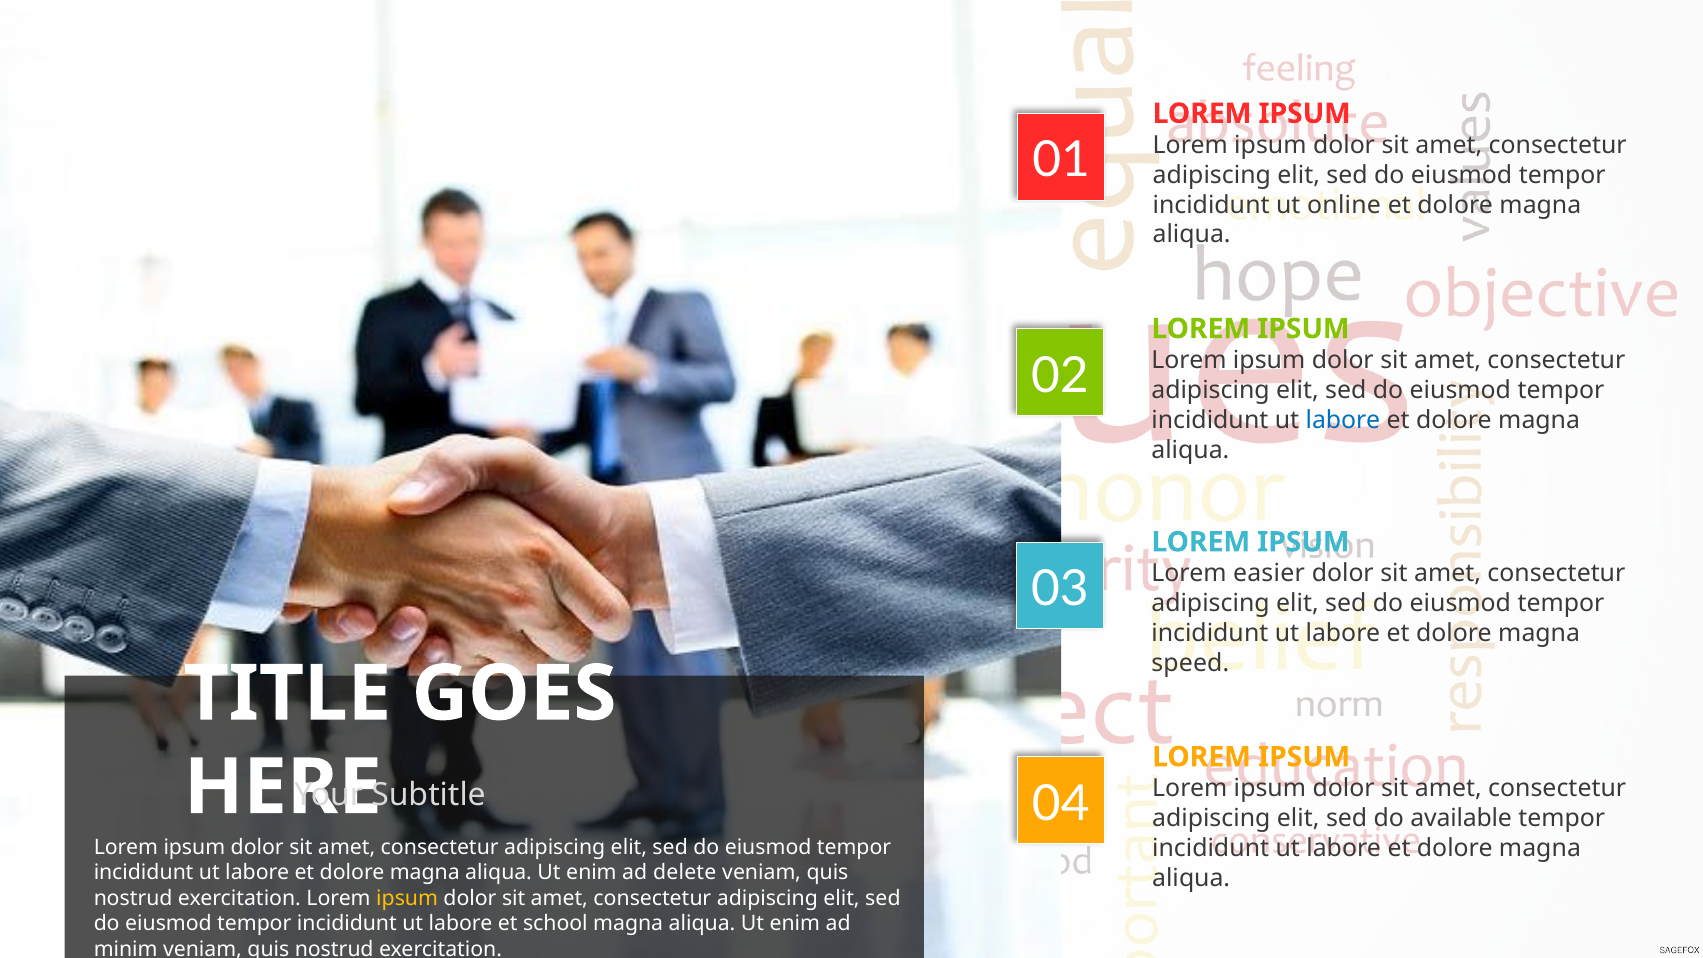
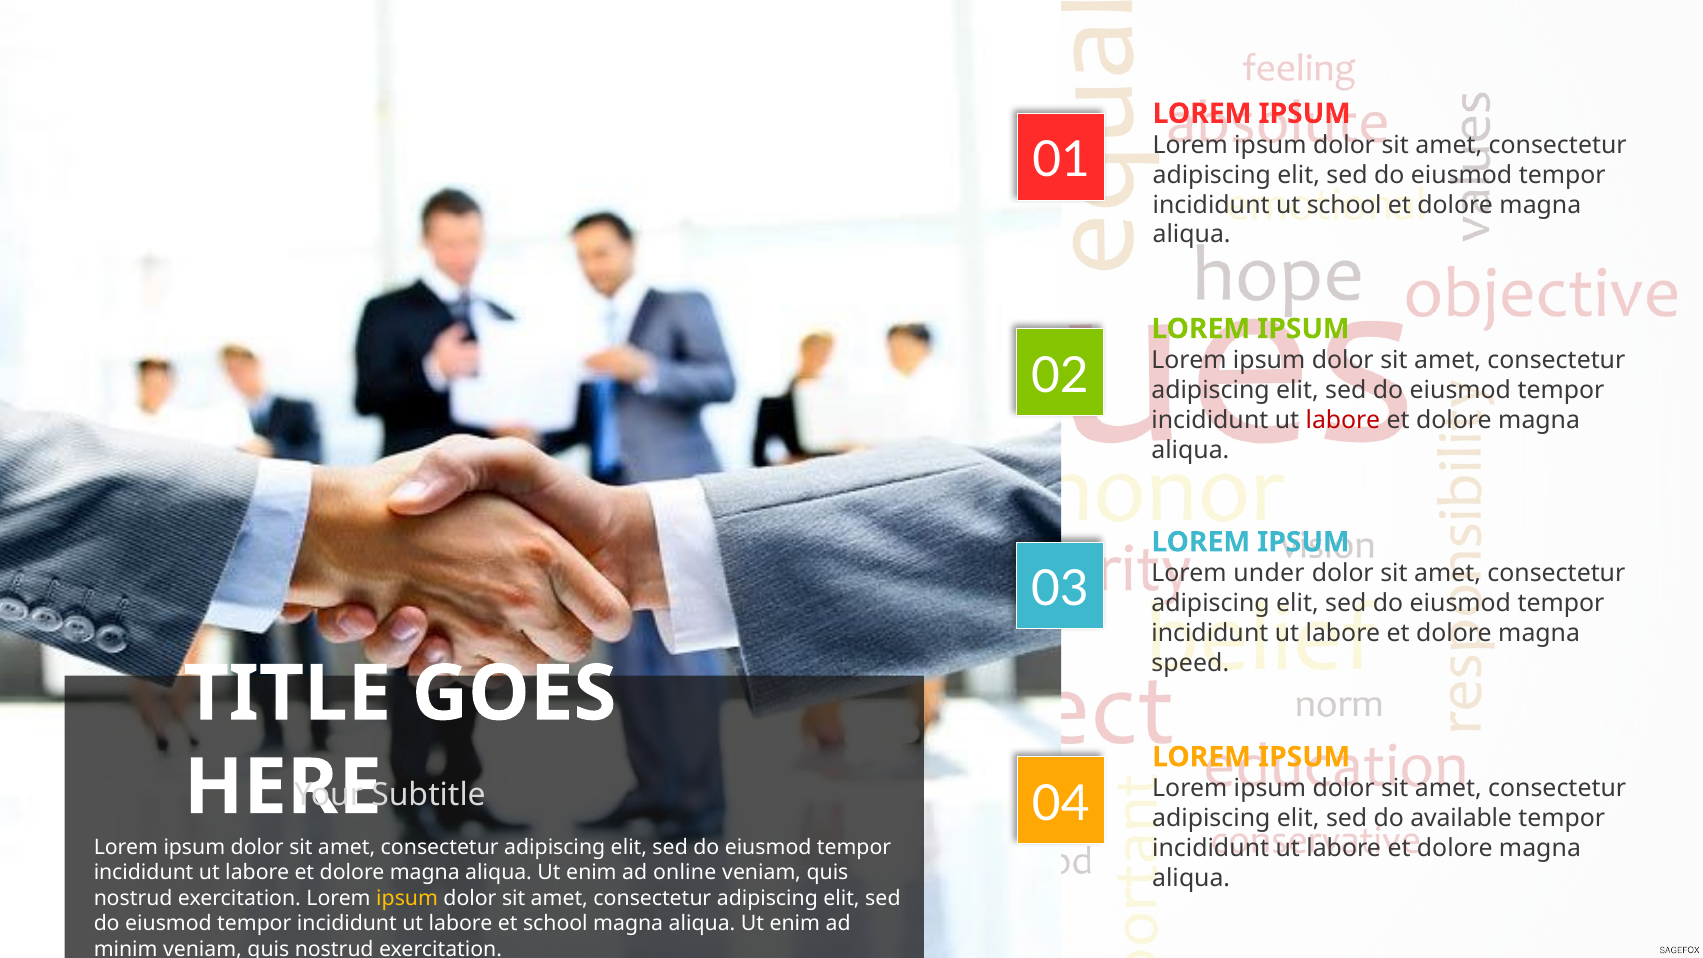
ut online: online -> school
labore at (1343, 420) colour: blue -> red
easier: easier -> under
delete: delete -> online
